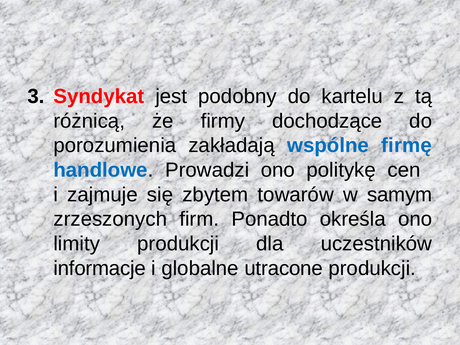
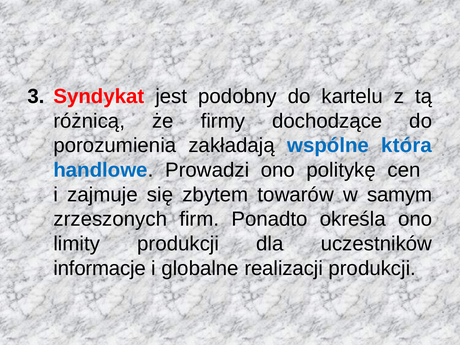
firmę: firmę -> która
utracone: utracone -> realizacji
